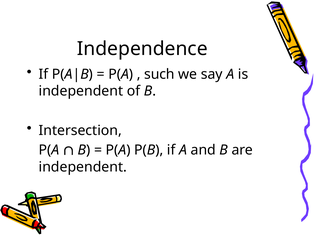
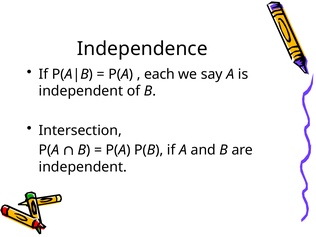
such: such -> each
